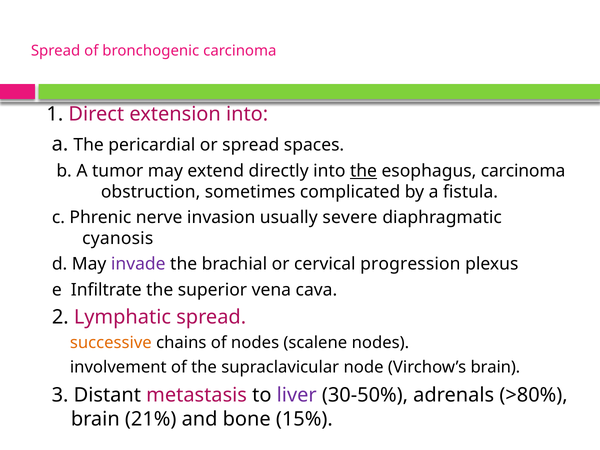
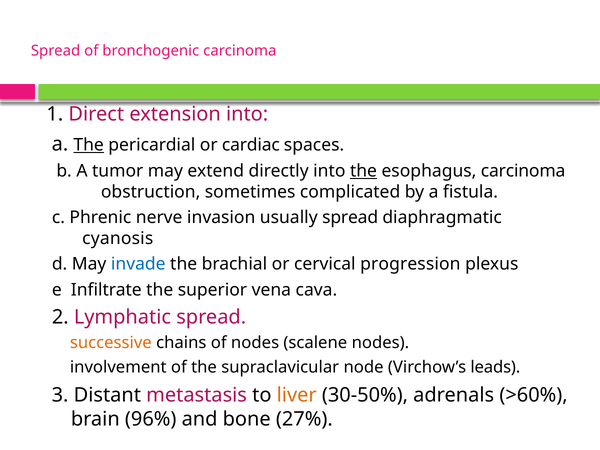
The at (89, 145) underline: none -> present
or spread: spread -> cardiac
usually severe: severe -> spread
invade colour: purple -> blue
Virchow’s brain: brain -> leads
liver colour: purple -> orange
>80%: >80% -> >60%
21%: 21% -> 96%
15%: 15% -> 27%
